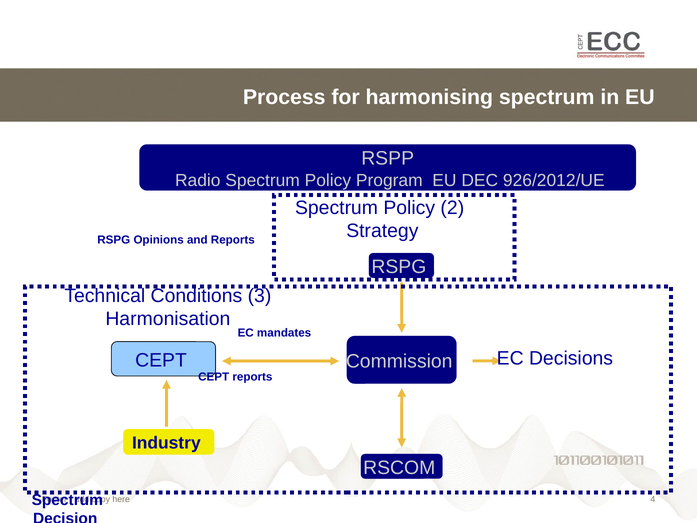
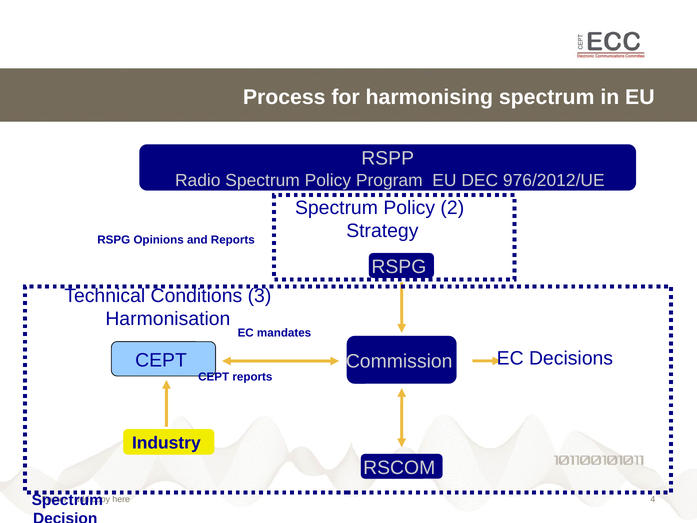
926/2012/UE: 926/2012/UE -> 976/2012/UE
